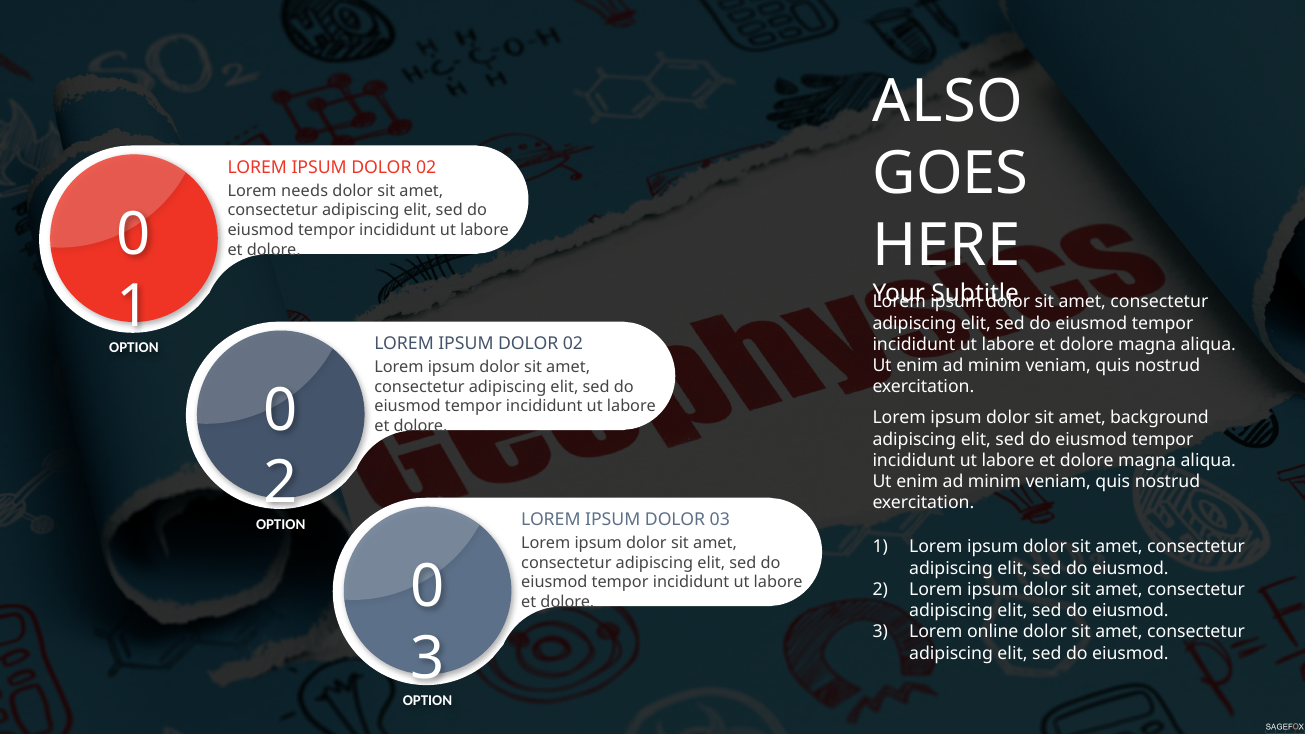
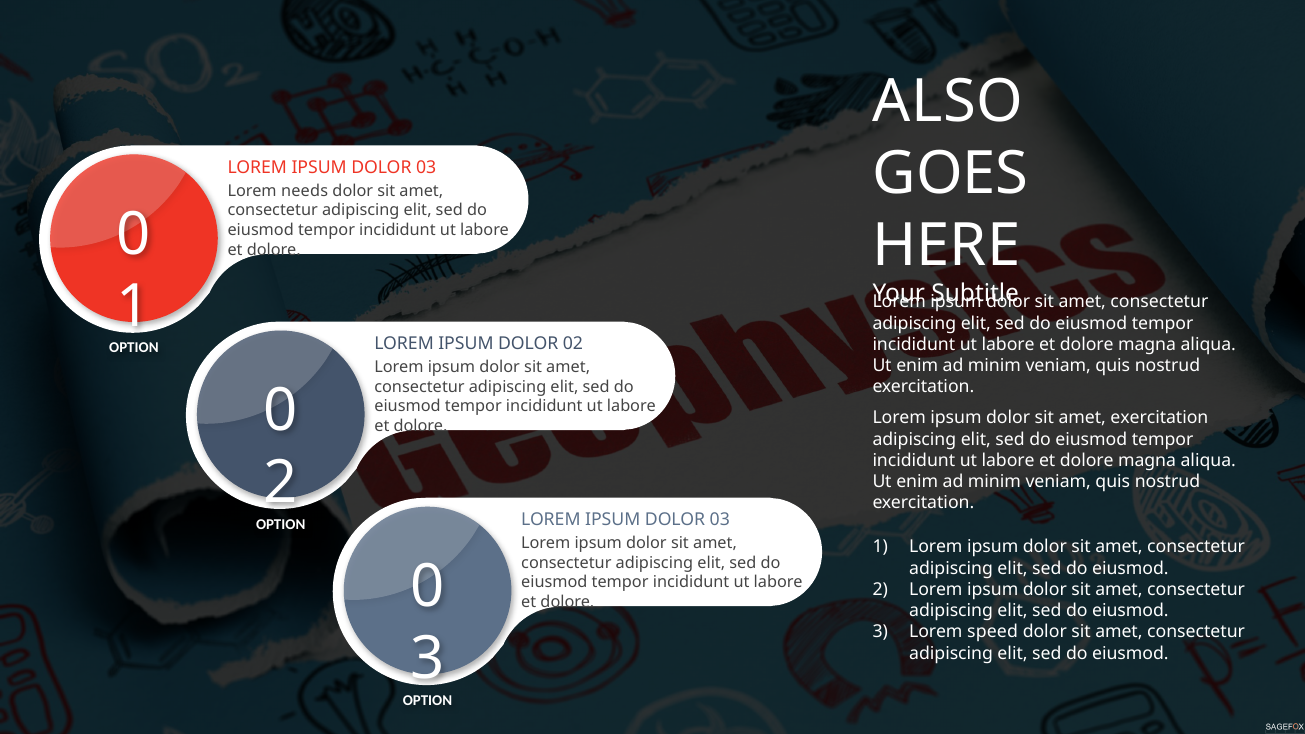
02 at (426, 167): 02 -> 03
amet background: background -> exercitation
online: online -> speed
